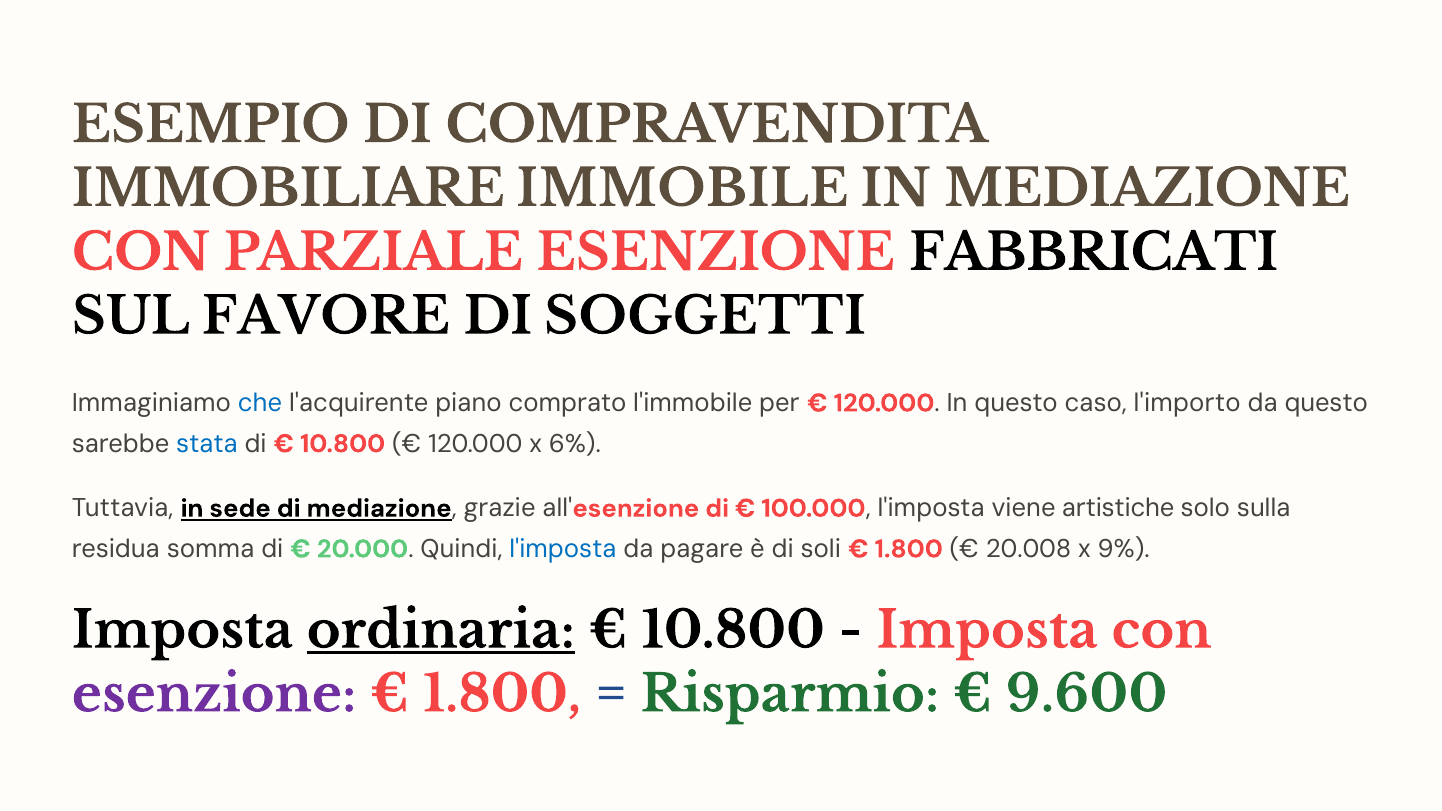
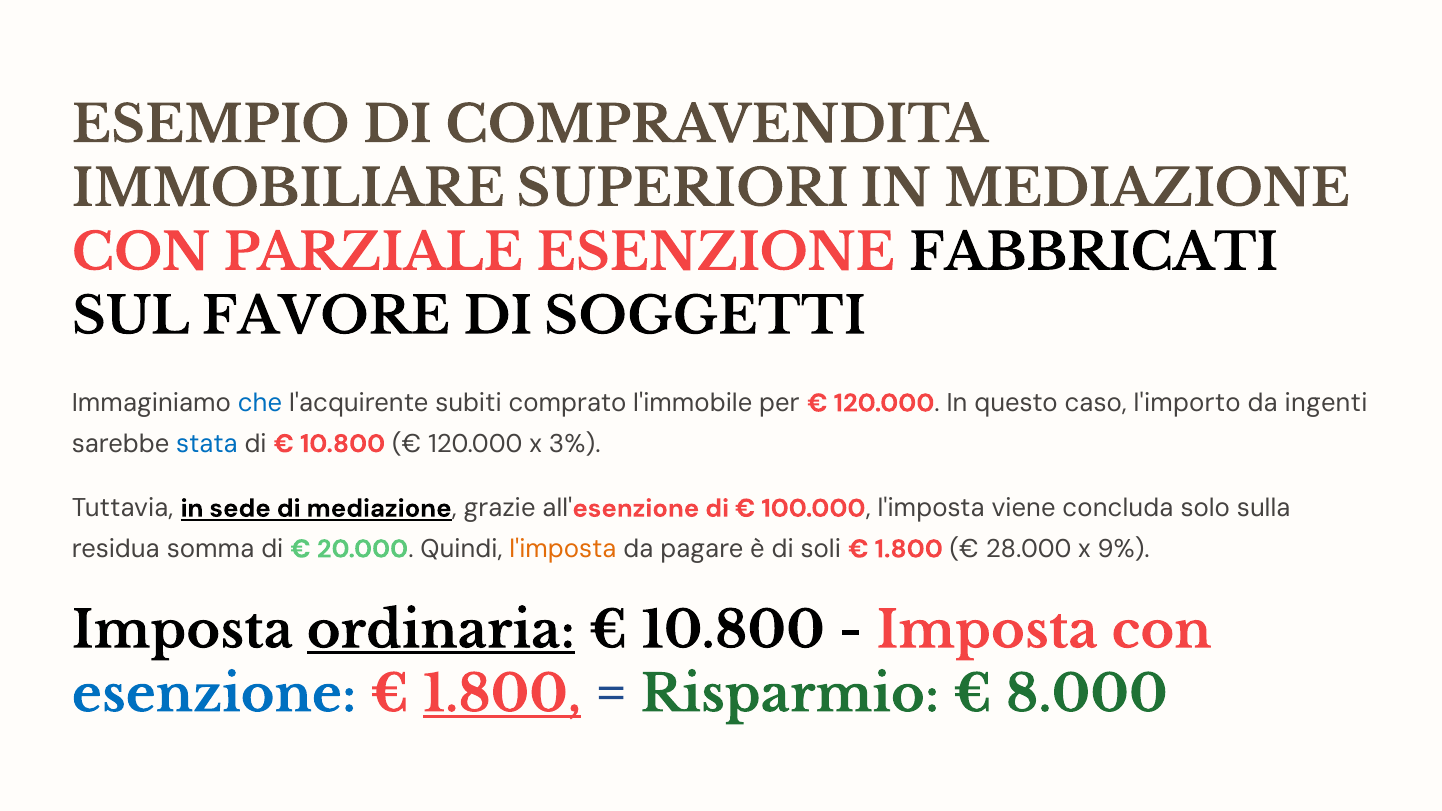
IMMOBILE: IMMOBILE -> SUPERIORI
piano: piano -> subiti
da questo: questo -> ingenti
6%: 6% -> 3%
artistiche: artistiche -> concluda
l'imposta at (563, 549) colour: blue -> orange
20.008: 20.008 -> 28.000
esenzione at (214, 695) colour: purple -> blue
1.800 at (502, 695) underline: none -> present
9.600: 9.600 -> 8.000
